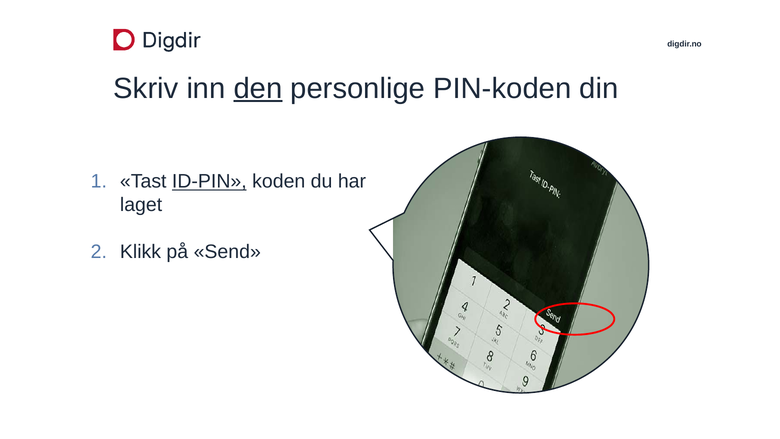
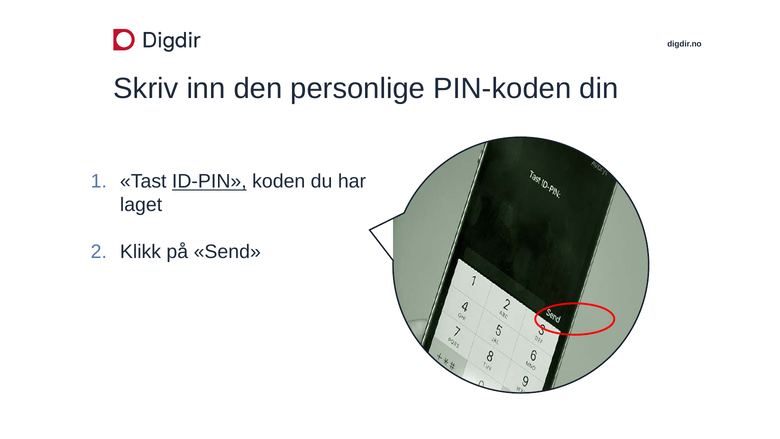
den underline: present -> none
